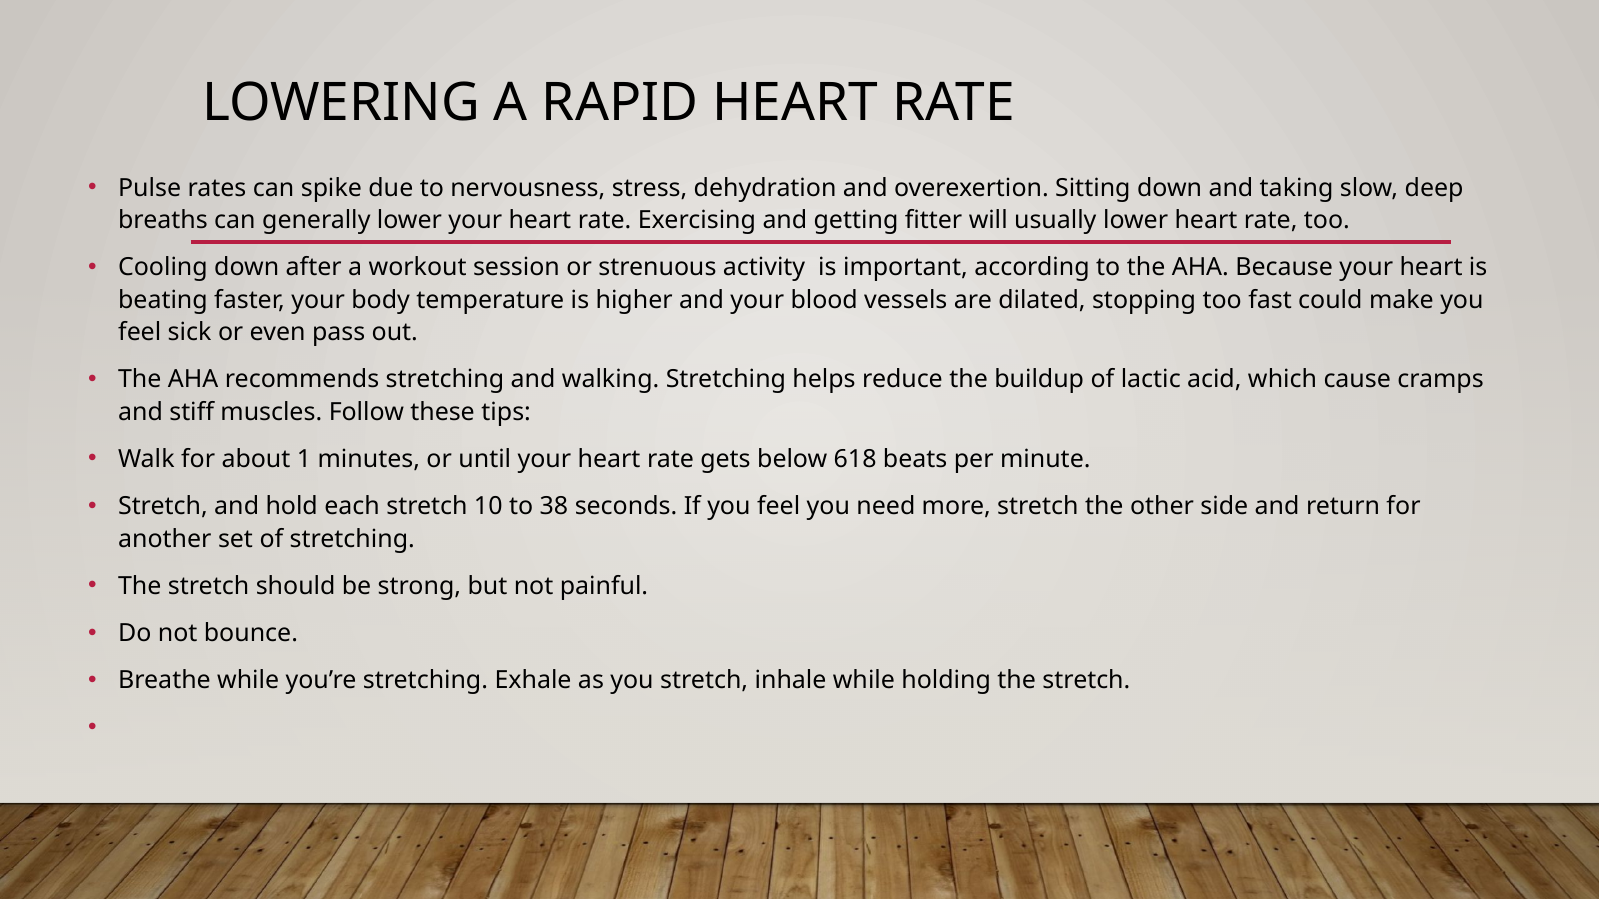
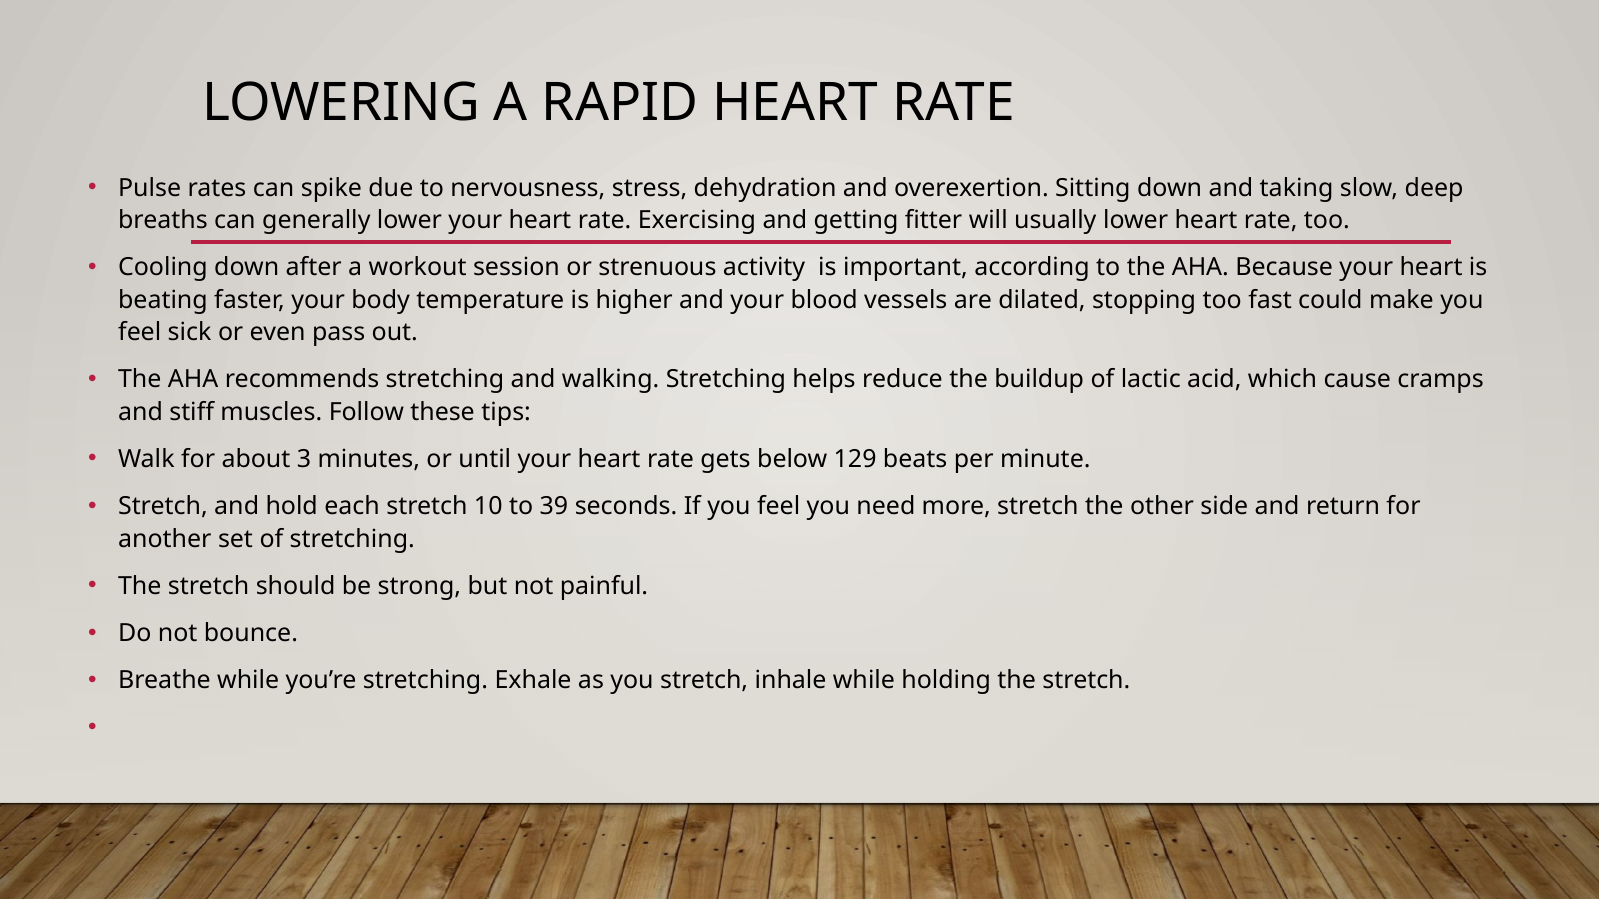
1: 1 -> 3
618: 618 -> 129
38: 38 -> 39
